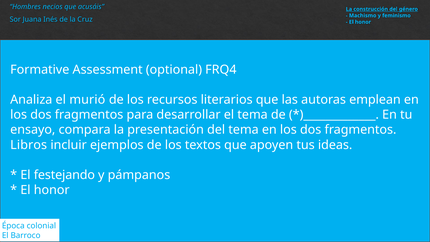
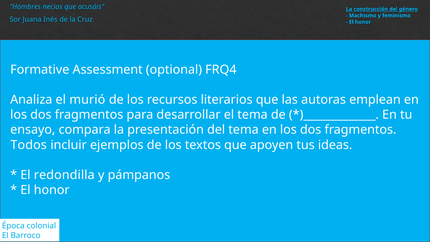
Libros: Libros -> Todos
festejando: festejando -> redondilla
